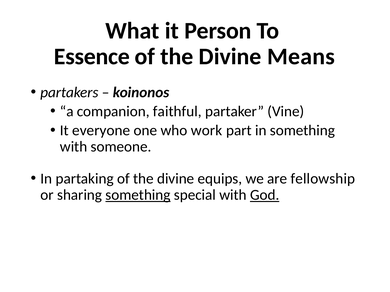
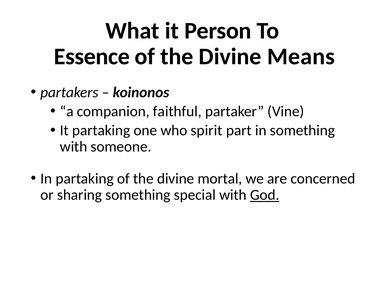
It everyone: everyone -> partaking
work: work -> spirit
equips: equips -> mortal
fellowship: fellowship -> concerned
something at (138, 195) underline: present -> none
